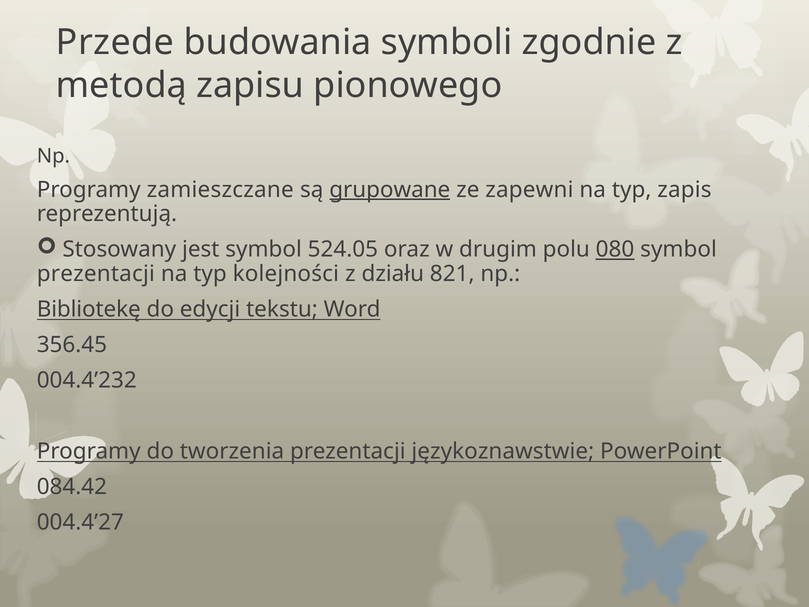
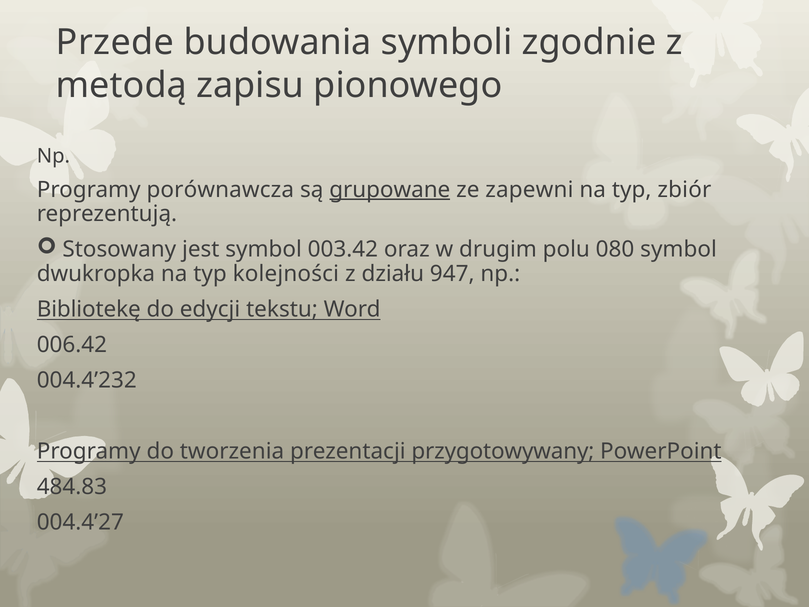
zamieszczane: zamieszczane -> porównawcza
zapis: zapis -> zbiór
524.05: 524.05 -> 003.42
080 underline: present -> none
prezentacji at (96, 274): prezentacji -> dwukropka
821: 821 -> 947
356.45: 356.45 -> 006.42
językoznawstwie: językoznawstwie -> przygotowywany
084.42: 084.42 -> 484.83
